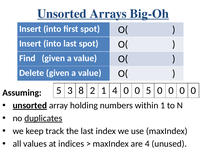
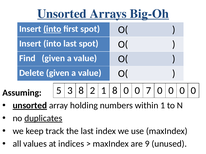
into at (52, 29) underline: none -> present
1 4: 4 -> 8
0 5: 5 -> 7
are 4: 4 -> 9
